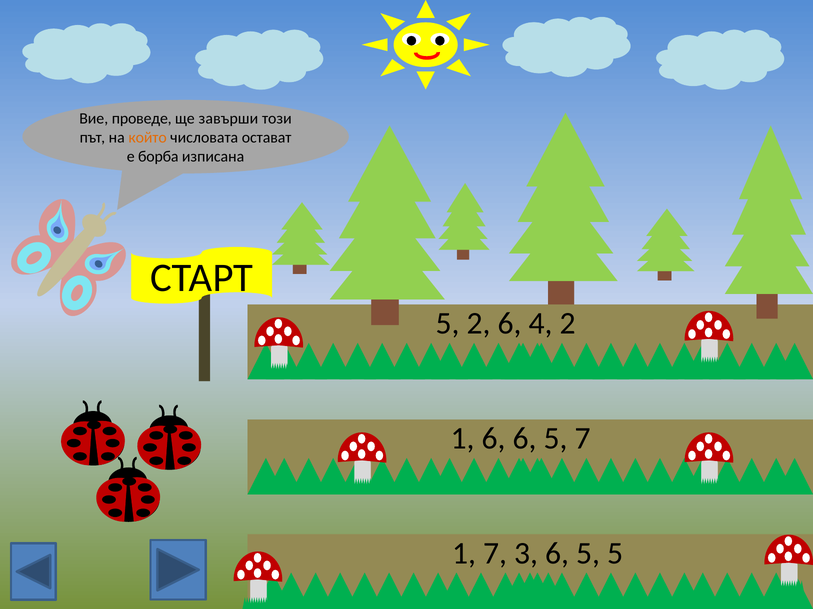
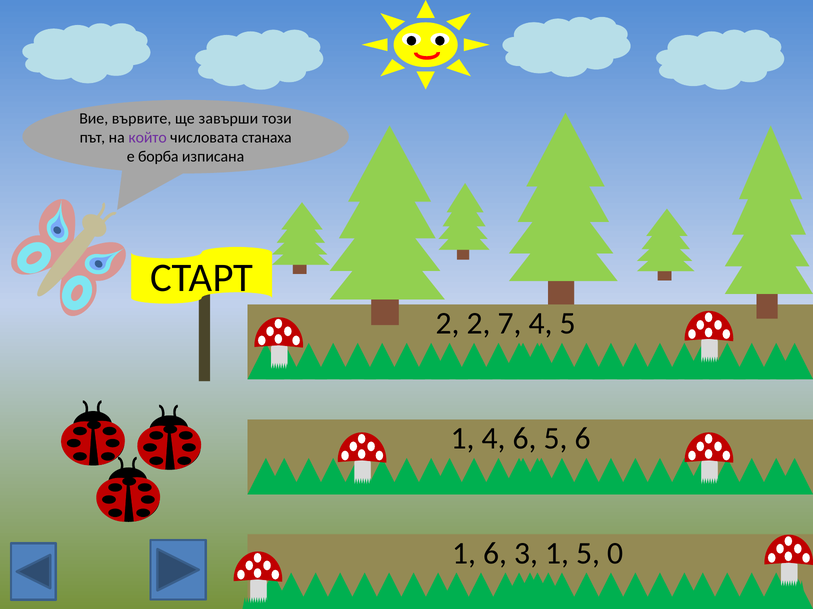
проведе: проведе -> вървите
който colour: orange -> purple
остават: остават -> станаха
5 at (448, 324): 5 -> 2
2 6: 6 -> 7
4 2: 2 -> 5
1 6: 6 -> 4
5 7: 7 -> 6
1 7: 7 -> 6
3 6: 6 -> 1
5 5: 5 -> 0
